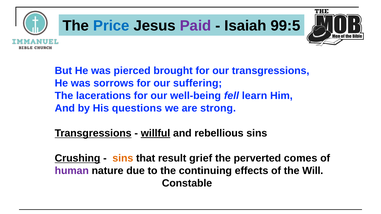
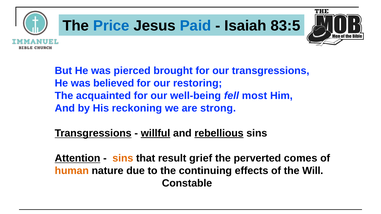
Paid colour: purple -> blue
99:5: 99:5 -> 83:5
sorrows: sorrows -> believed
suffering: suffering -> restoring
lacerations: lacerations -> acquainted
learn: learn -> most
questions: questions -> reckoning
rebellious underline: none -> present
Crushing: Crushing -> Attention
human colour: purple -> orange
